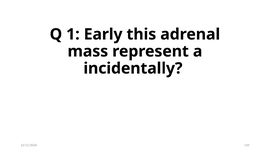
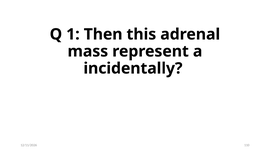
Early: Early -> Then
